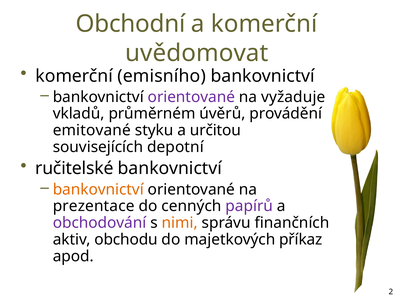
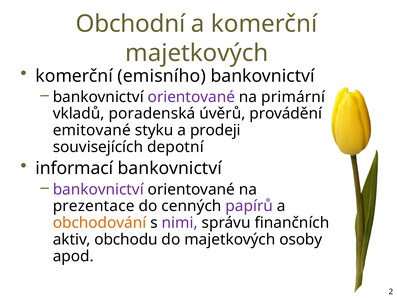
uvědomovat at (197, 53): uvědomovat -> majetkových
vyžaduje: vyžaduje -> primární
průměrném: průměrném -> poradenská
určitou: určitou -> prodeji
ručitelské: ručitelské -> informací
bankovnictví at (98, 189) colour: orange -> purple
obchodování colour: purple -> orange
nimi colour: orange -> purple
příkaz: příkaz -> osoby
